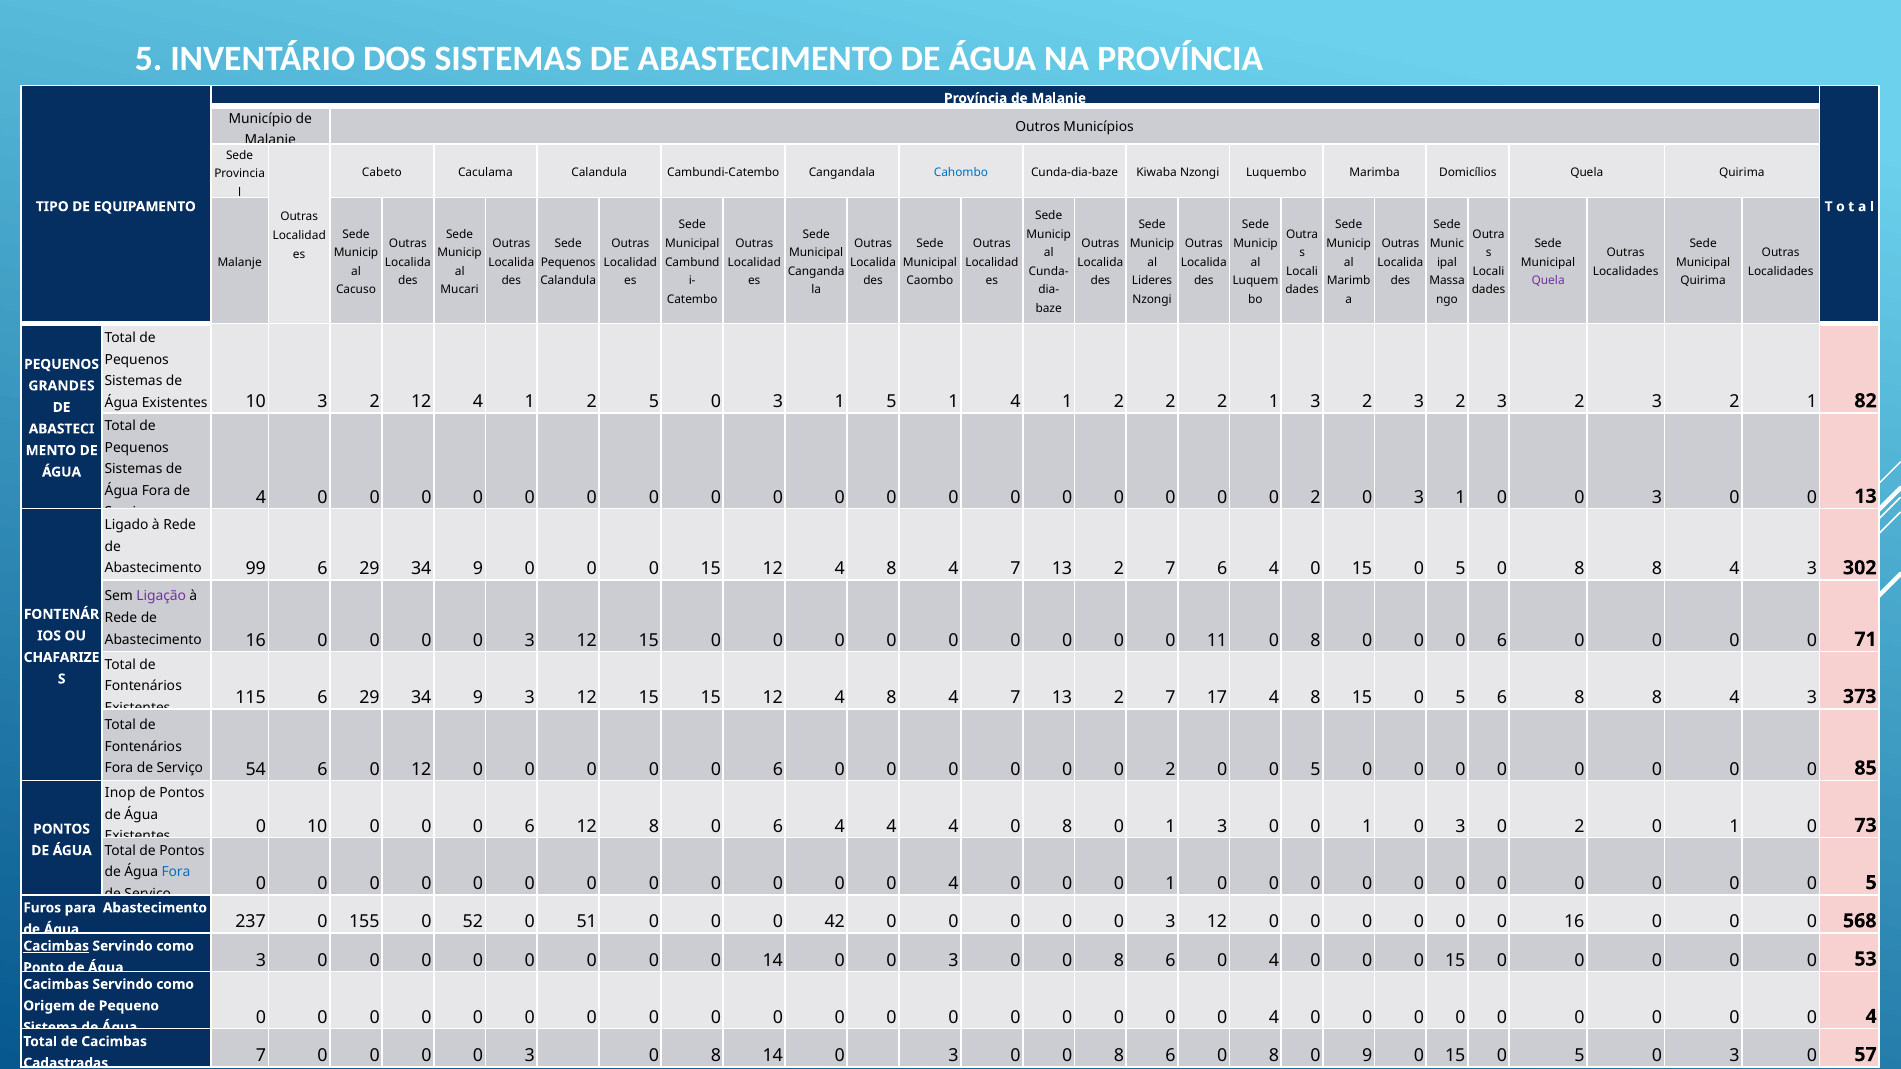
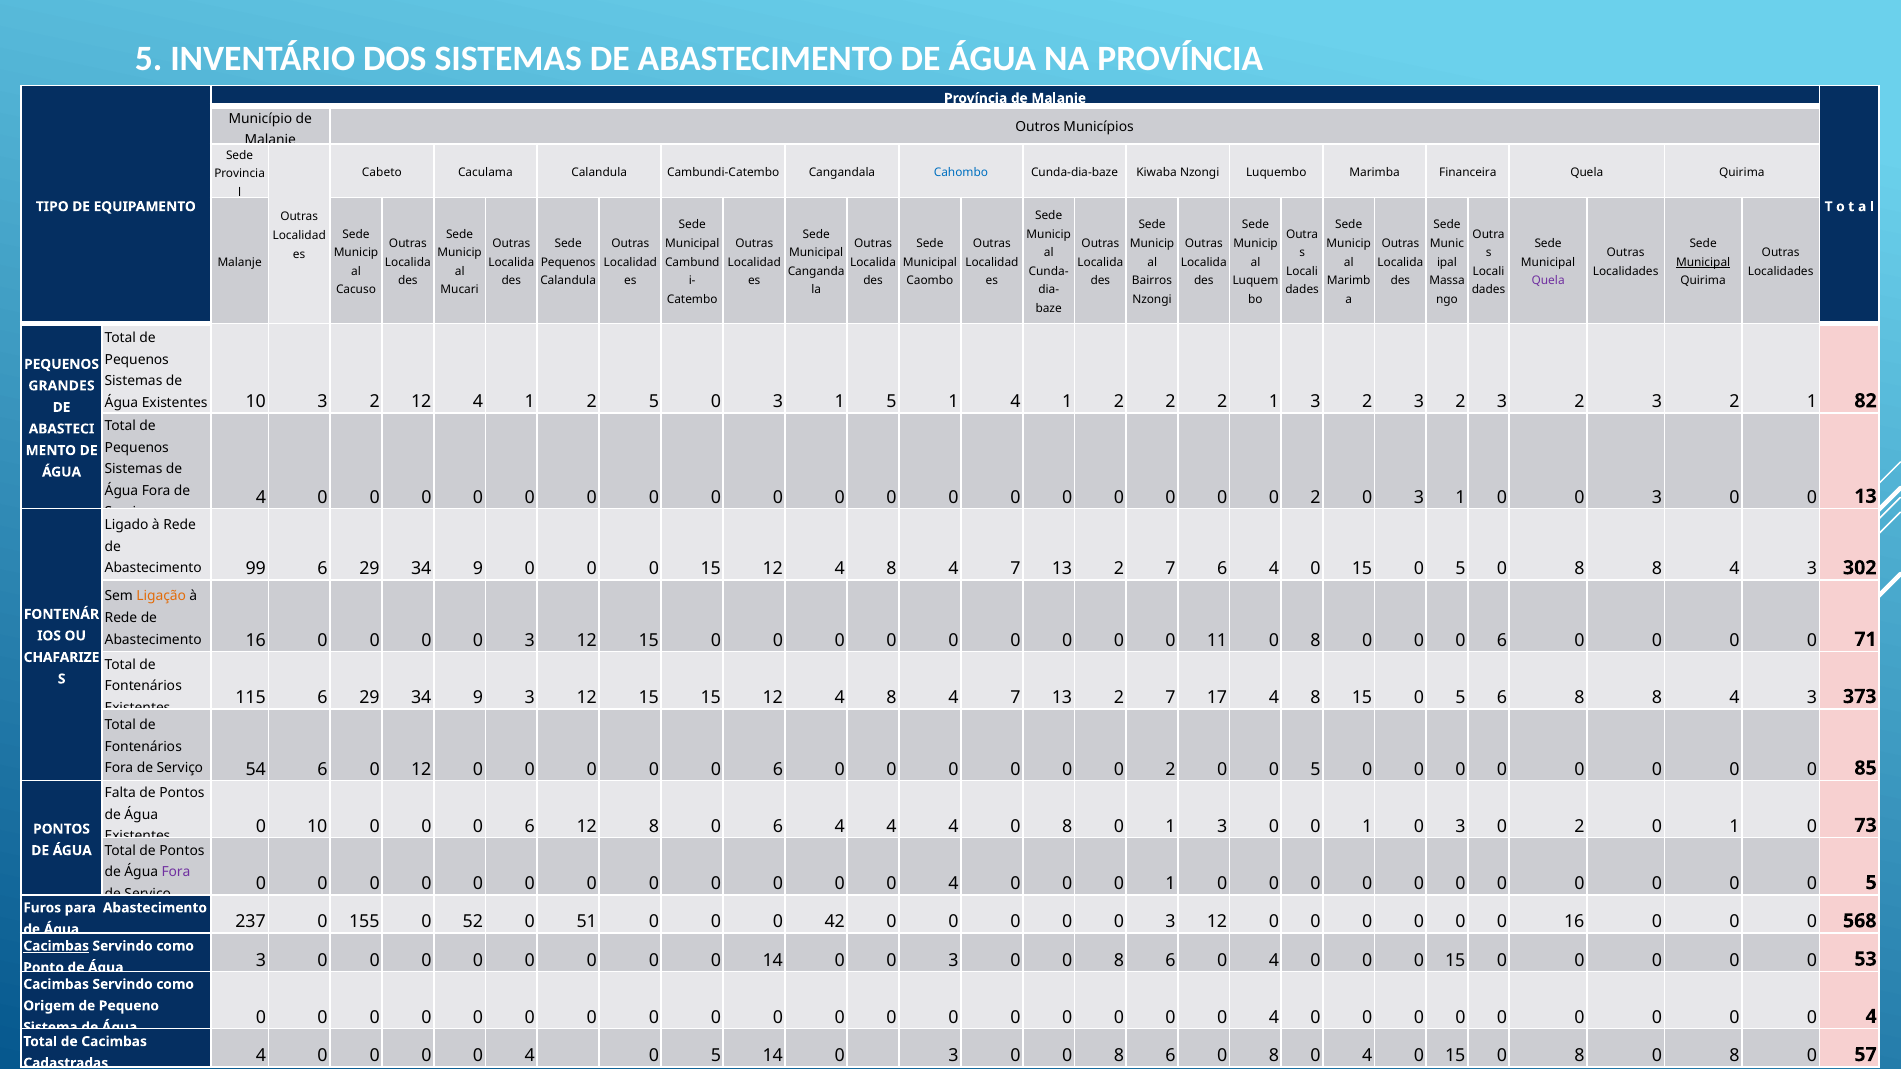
Domicílios: Domicílios -> Financeira
Municipal at (1703, 262) underline: none -> present
Lideres: Lideres -> Bairros
Ligação colour: purple -> orange
Inop: Inop -> Falta
Fora at (176, 872) colour: blue -> purple
7 at (261, 1056): 7 -> 4
3 at (530, 1056): 3 -> 4
8 at (716, 1056): 8 -> 5
8 0 9: 9 -> 4
5 at (1579, 1056): 5 -> 8
3 at (1735, 1056): 3 -> 8
